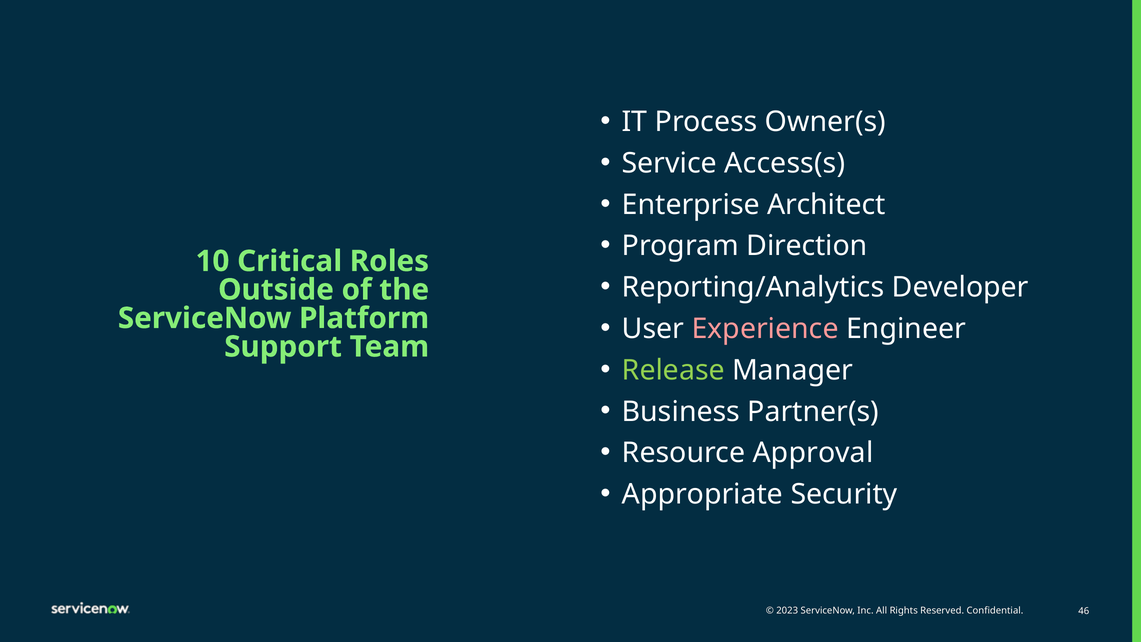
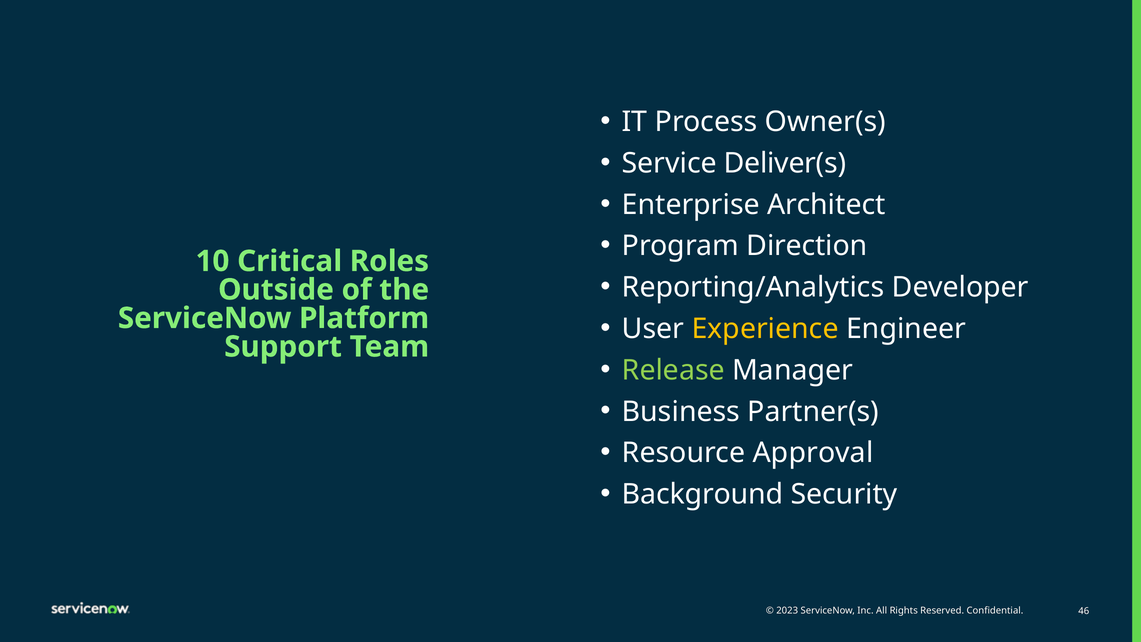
Access(s: Access(s -> Deliver(s
Experience colour: pink -> yellow
Appropriate: Appropriate -> Background
